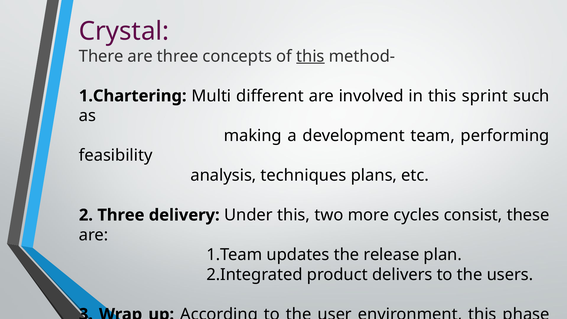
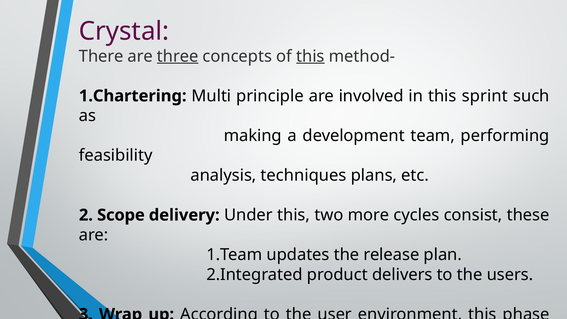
three at (178, 56) underline: none -> present
different: different -> principle
2 Three: Three -> Scope
